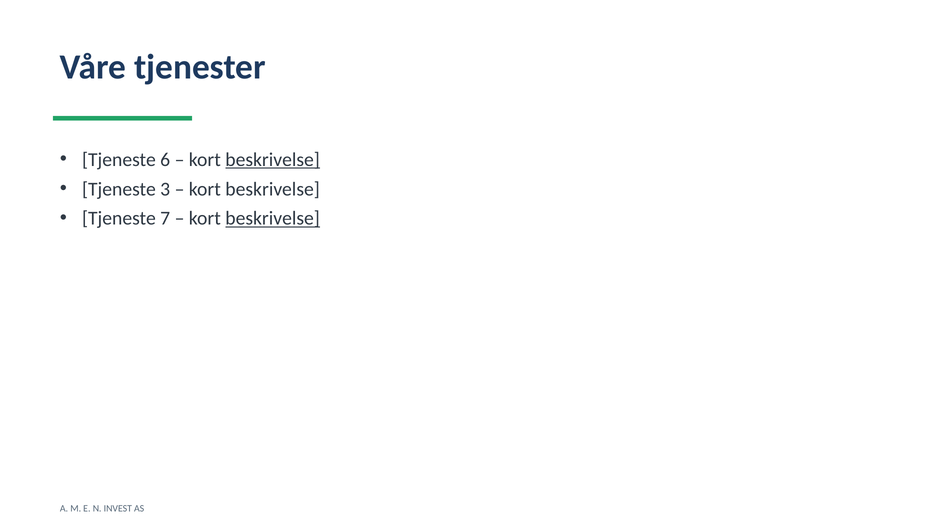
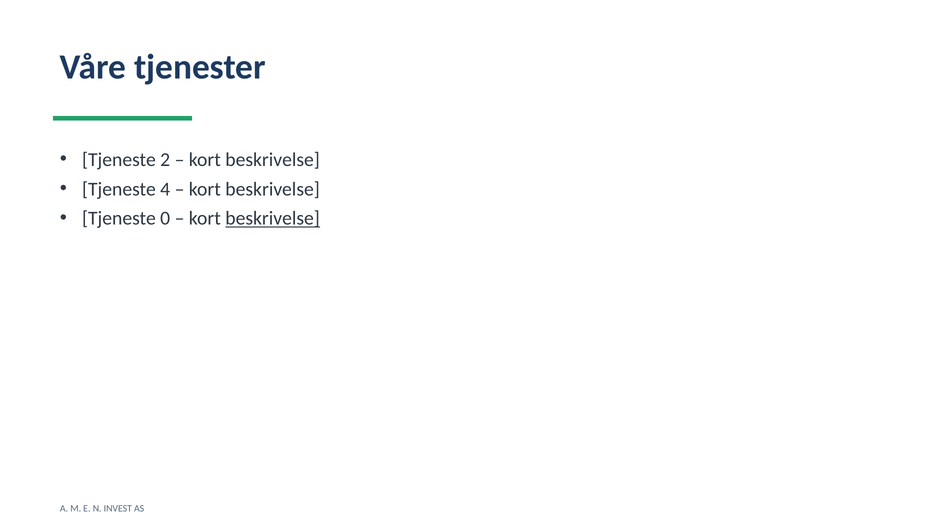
6: 6 -> 2
beskrivelse at (273, 160) underline: present -> none
3: 3 -> 4
7: 7 -> 0
